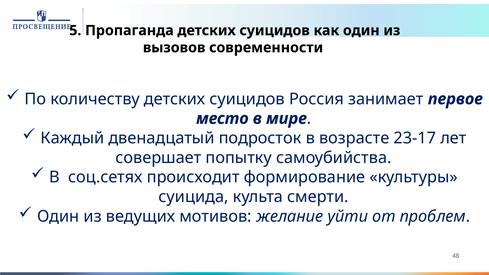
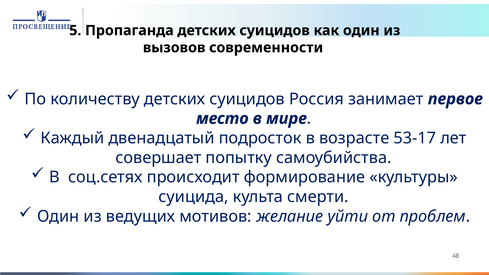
23-17: 23-17 -> 53-17
